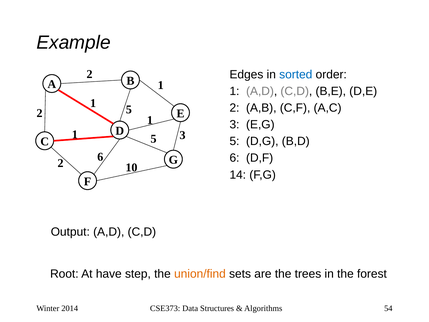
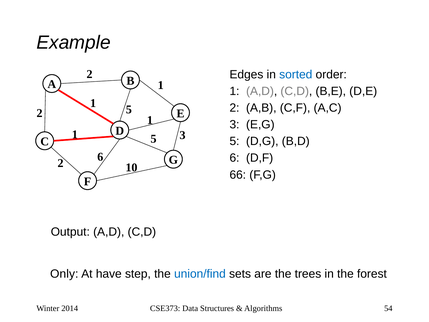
14: 14 -> 66
Root: Root -> Only
union/find colour: orange -> blue
